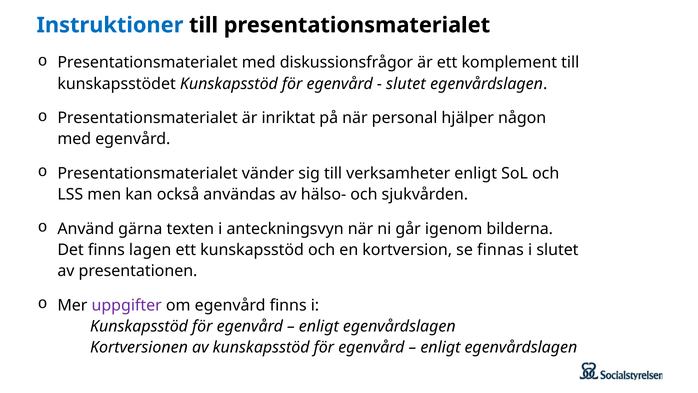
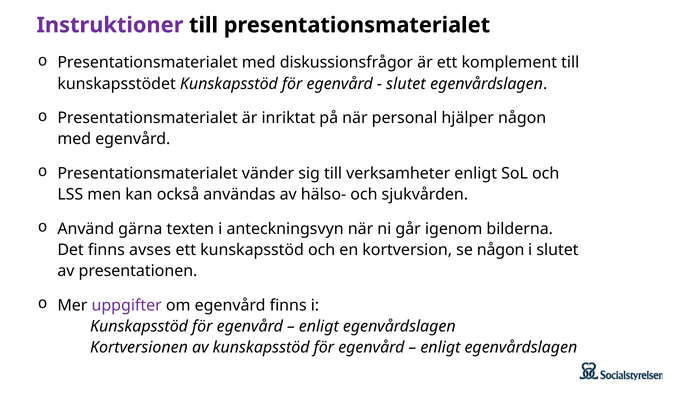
Instruktioner colour: blue -> purple
lagen: lagen -> avses
se finnas: finnas -> någon
